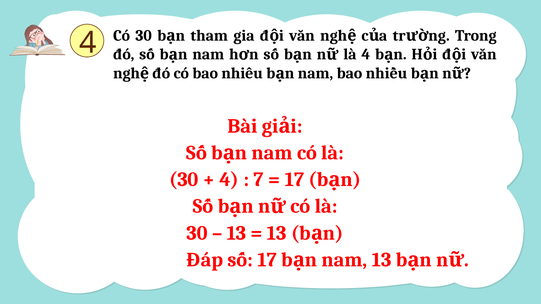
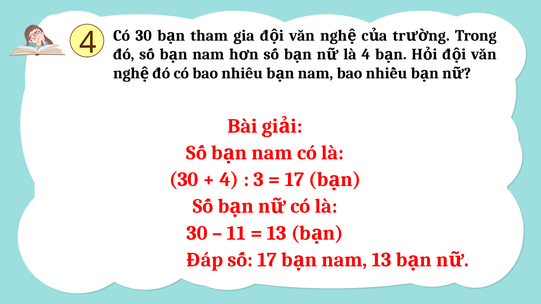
7: 7 -> 3
13 at (236, 233): 13 -> 11
